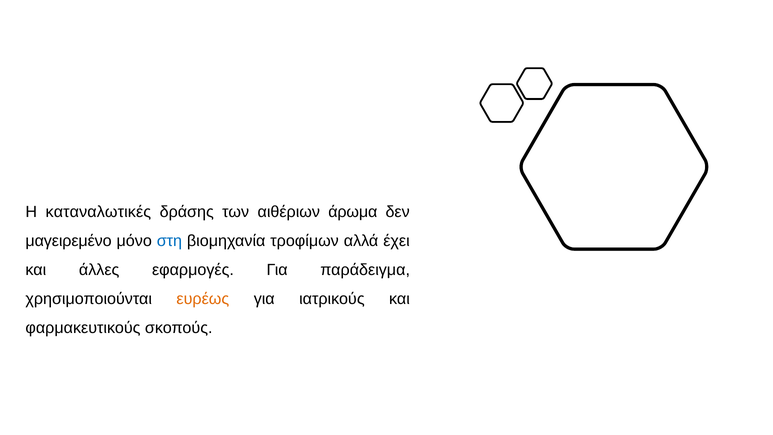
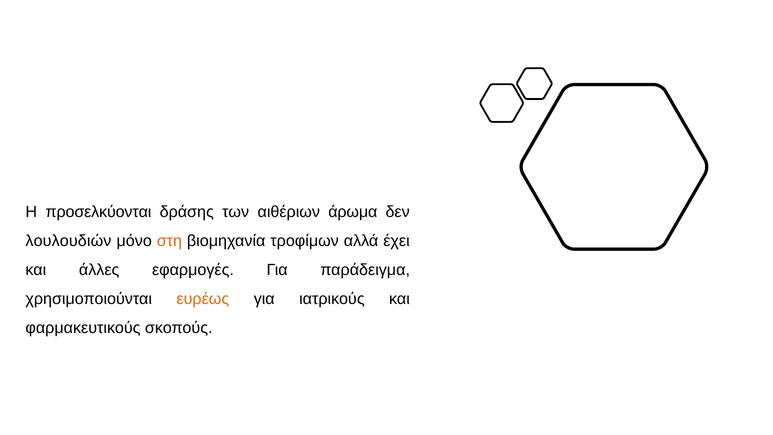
καταναλωτικές: καταναλωτικές -> προσελκύονται
μαγειρεμένο: μαγειρεμένο -> λουλουδιών
στη colour: blue -> orange
